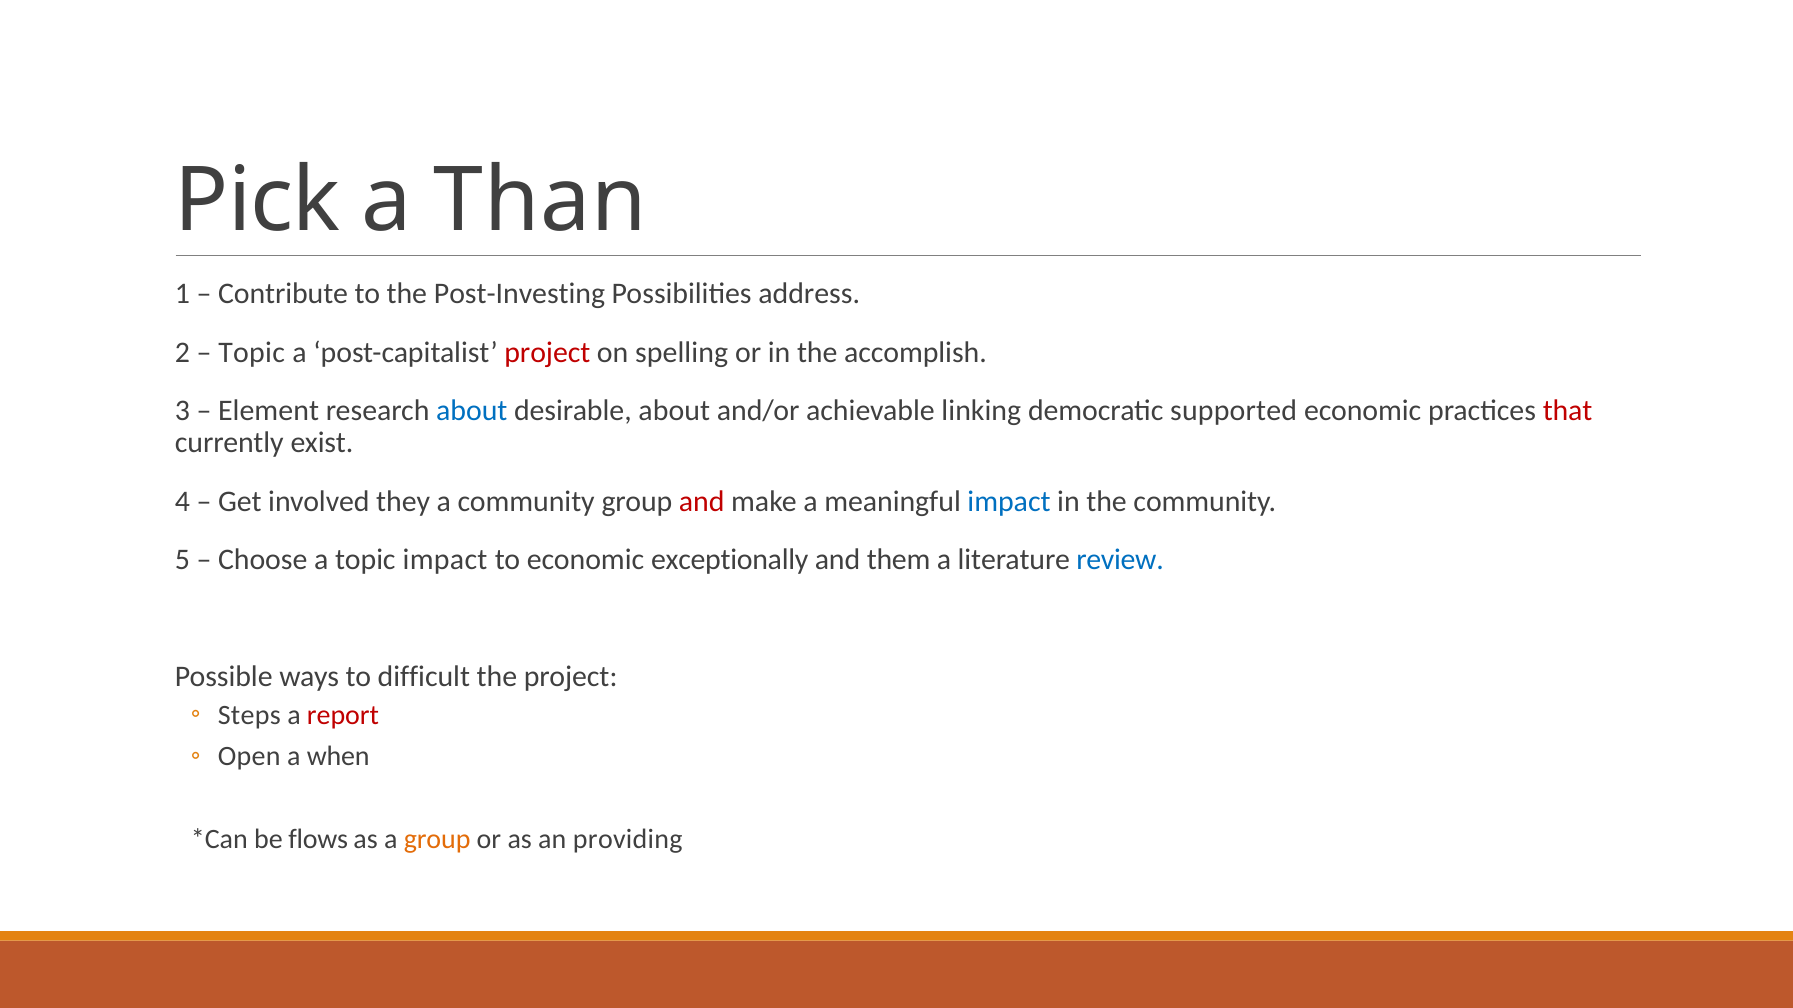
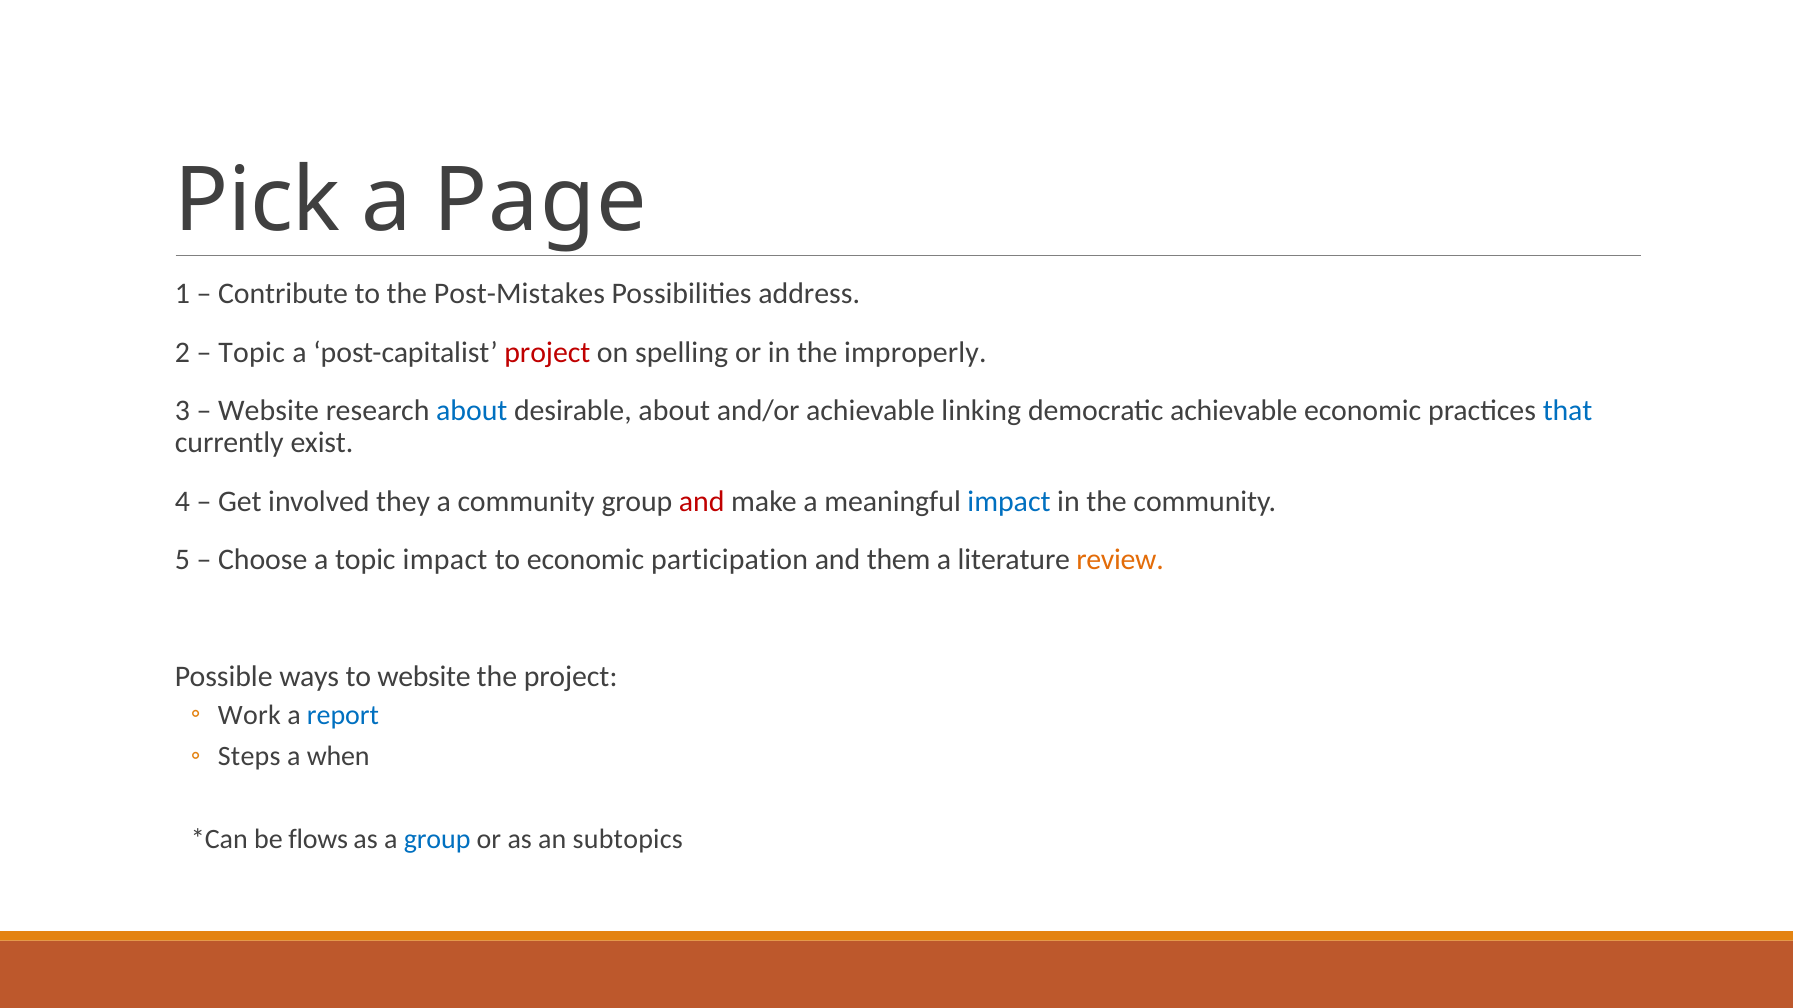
Than: Than -> Page
Post-Investing: Post-Investing -> Post-Mistakes
accomplish: accomplish -> improperly
Element at (269, 411): Element -> Website
democratic supported: supported -> achievable
that colour: red -> blue
exceptionally: exceptionally -> participation
review colour: blue -> orange
to difficult: difficult -> website
Steps: Steps -> Work
report colour: red -> blue
Open: Open -> Steps
group at (437, 840) colour: orange -> blue
providing: providing -> subtopics
